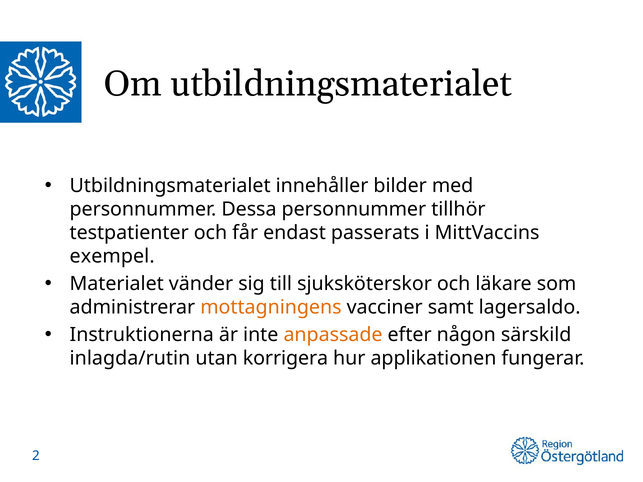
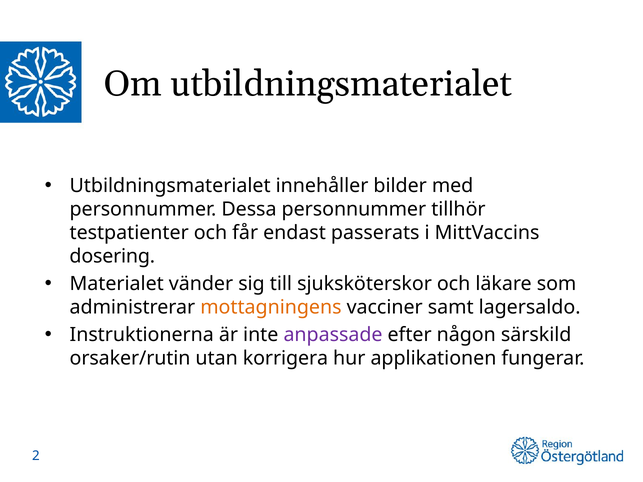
exempel: exempel -> dosering
anpassade colour: orange -> purple
inlagda/rutin: inlagda/rutin -> orsaker/rutin
